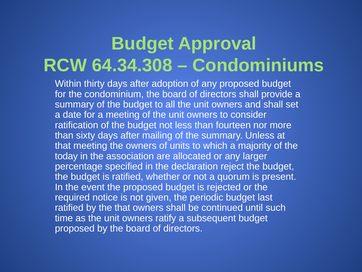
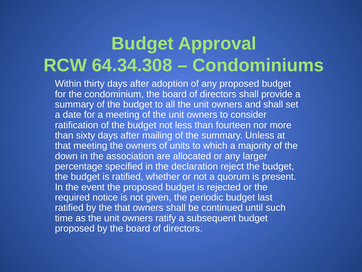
today: today -> down
